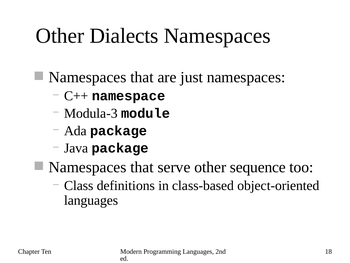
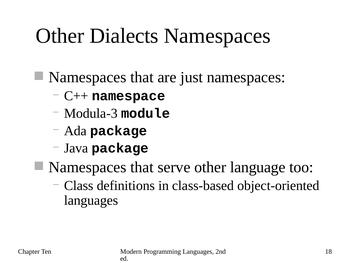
sequence: sequence -> language
